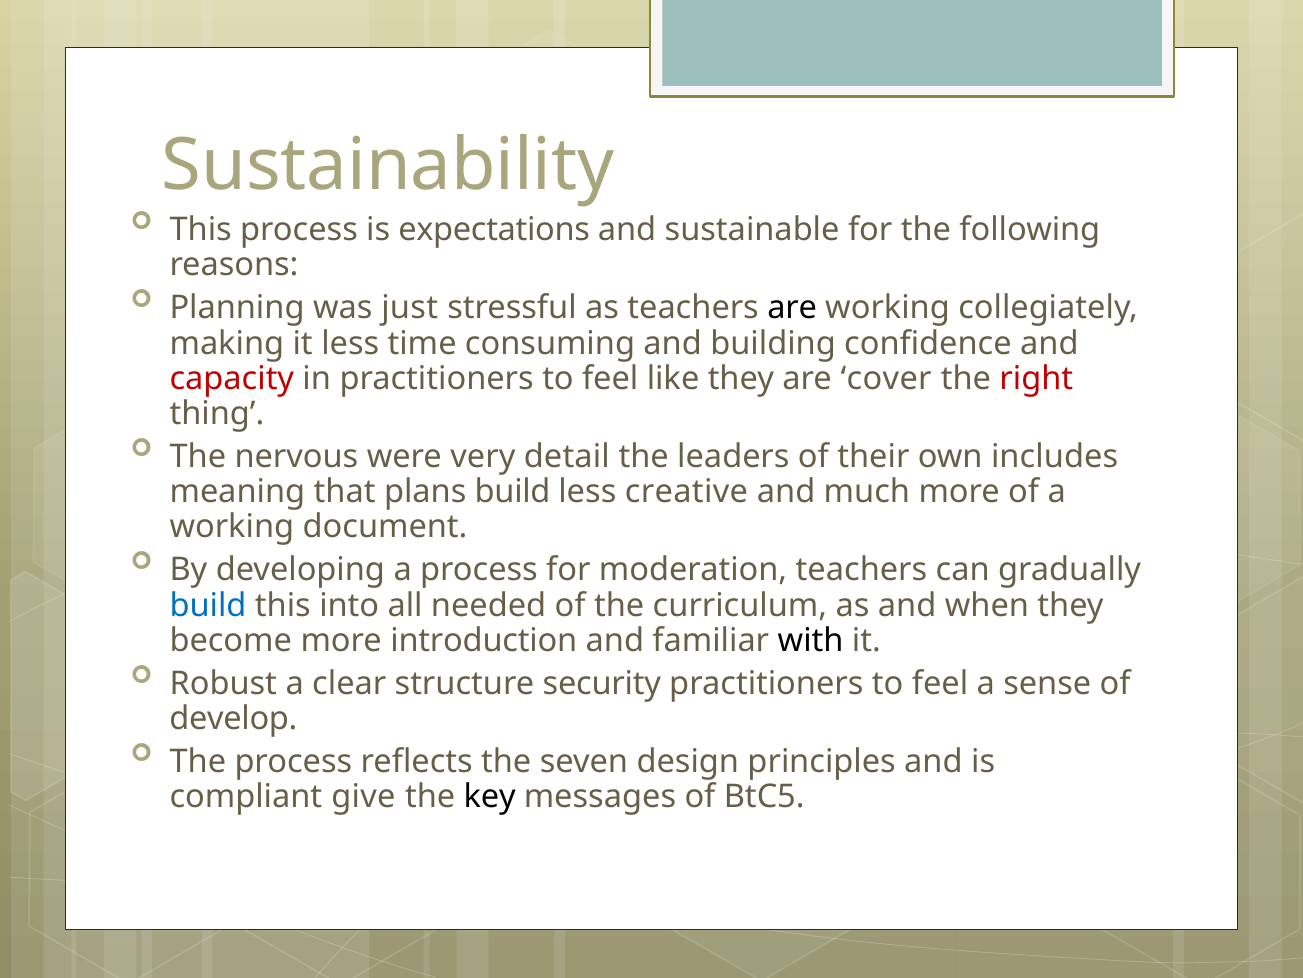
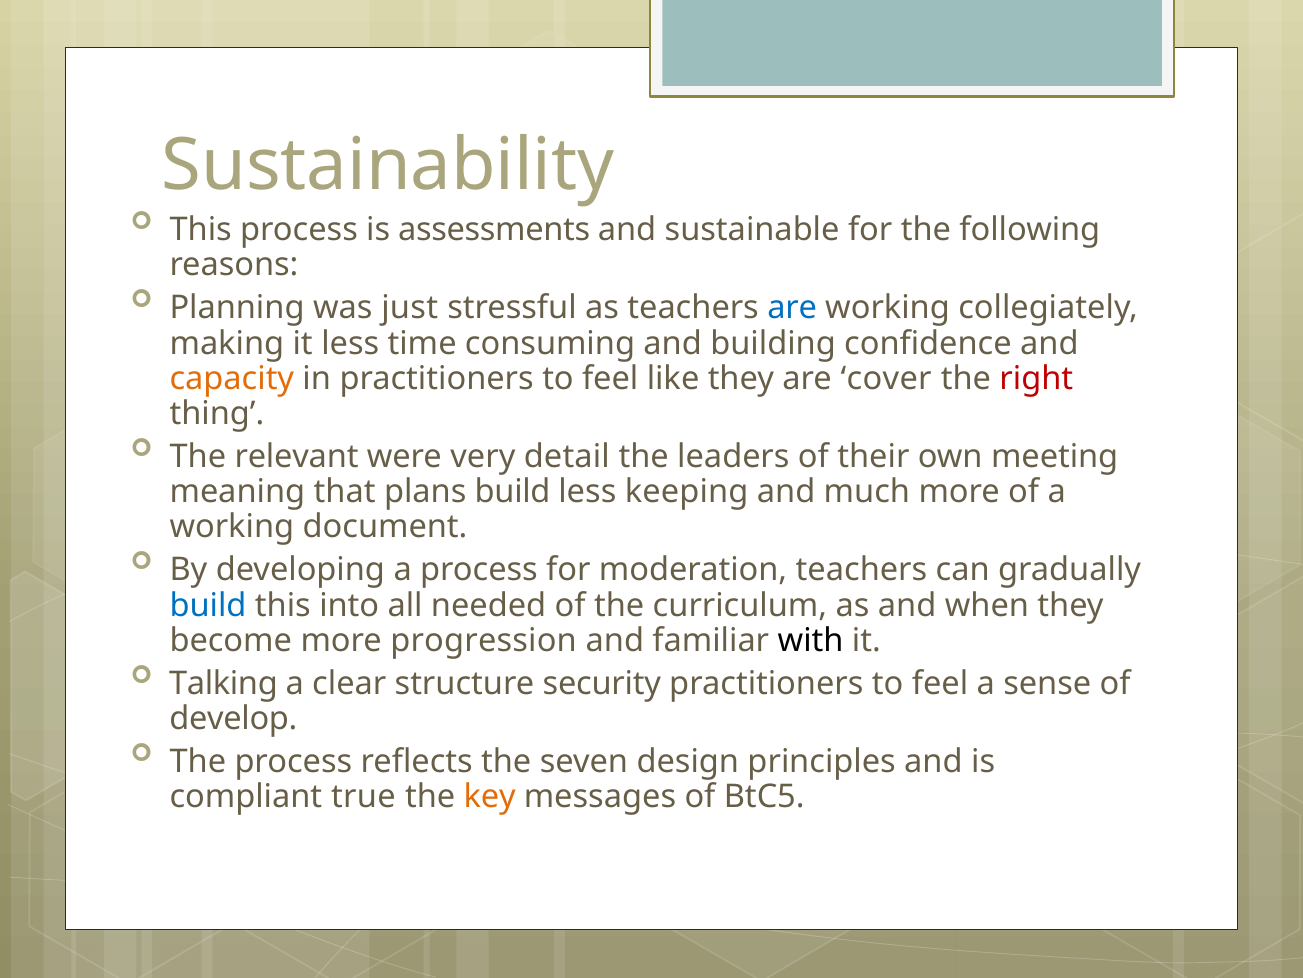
expectations: expectations -> assessments
are at (792, 308) colour: black -> blue
capacity colour: red -> orange
nervous: nervous -> relevant
includes: includes -> meeting
creative: creative -> keeping
introduction: introduction -> progression
Robust: Robust -> Talking
give: give -> true
key colour: black -> orange
